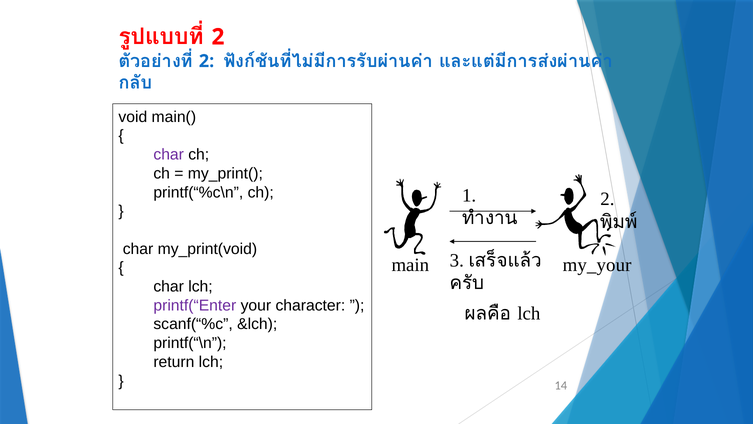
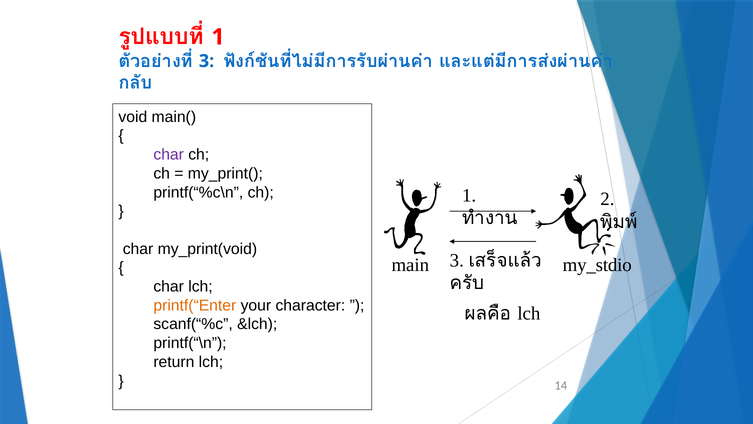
2 at (218, 37): 2 -> 1
2 at (207, 61): 2 -> 3
my_your: my_your -> my_stdio
printf(“Enter colour: purple -> orange
